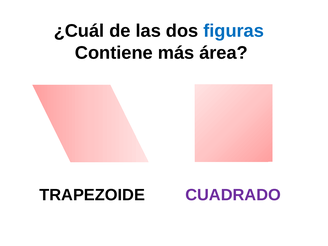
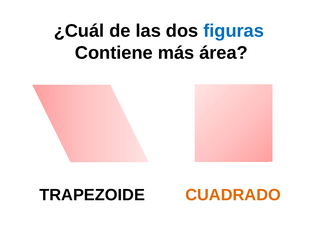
CUADRADO colour: purple -> orange
